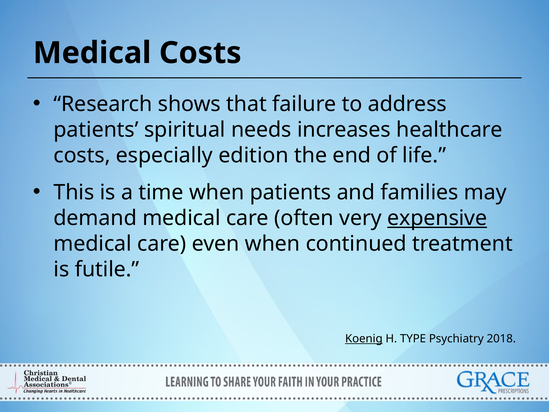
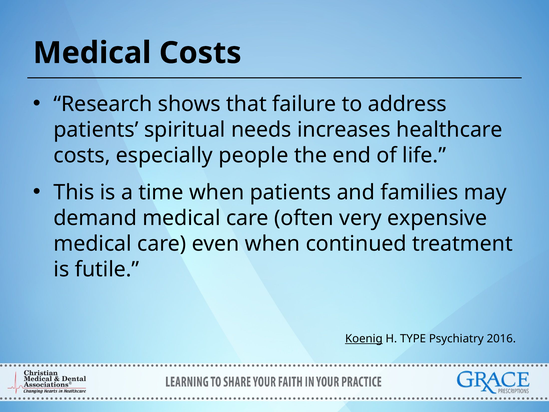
edition: edition -> people
expensive underline: present -> none
2018: 2018 -> 2016
